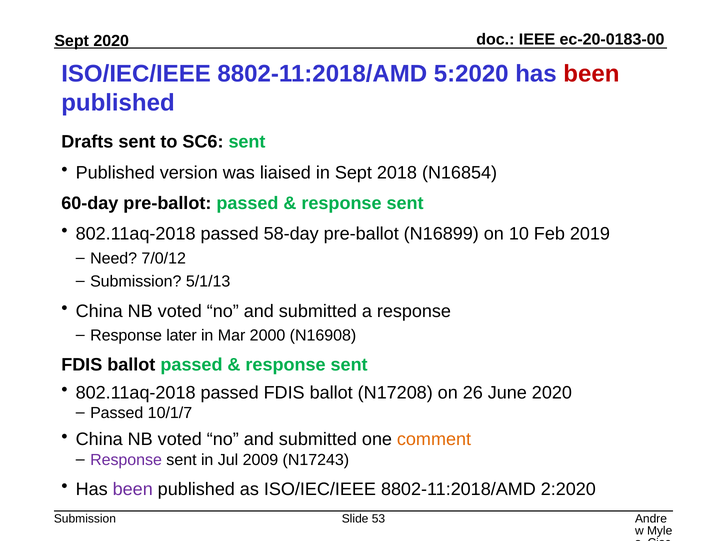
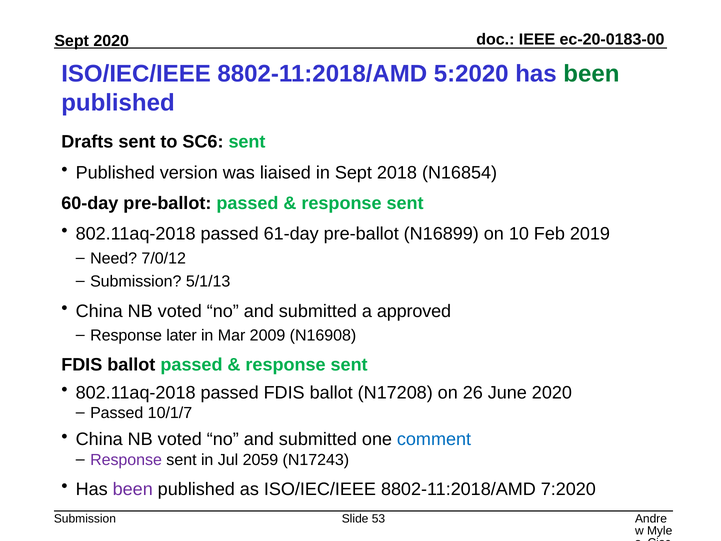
been at (591, 74) colour: red -> green
58-day: 58-day -> 61-day
a response: response -> approved
2000: 2000 -> 2009
comment colour: orange -> blue
2009: 2009 -> 2059
2:2020: 2:2020 -> 7:2020
